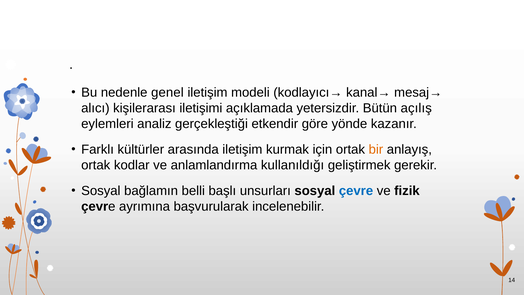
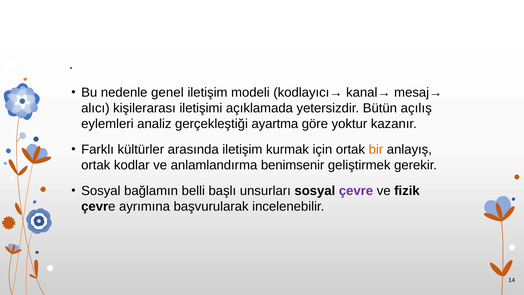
etkendir: etkendir -> ayartma
yönde: yönde -> yoktur
kullanıldığı: kullanıldığı -> benimsenir
çevre at (356, 191) colour: blue -> purple
